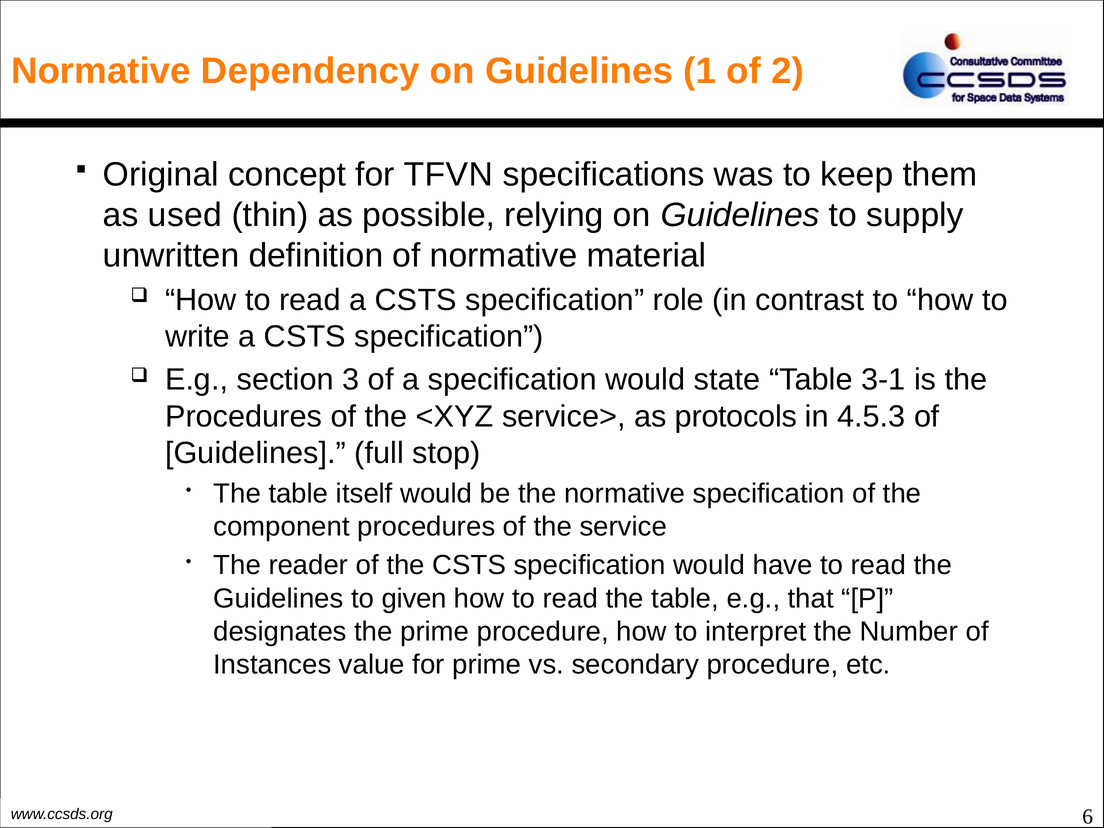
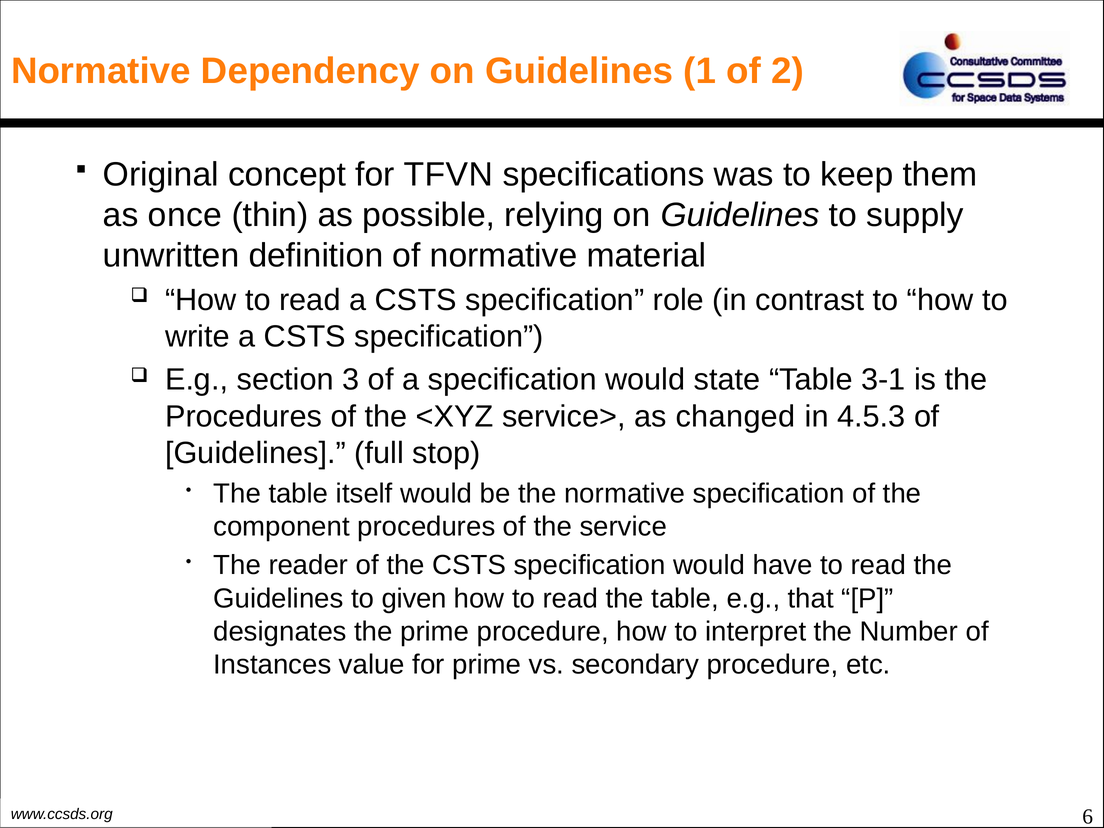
used: used -> once
protocols: protocols -> changed
